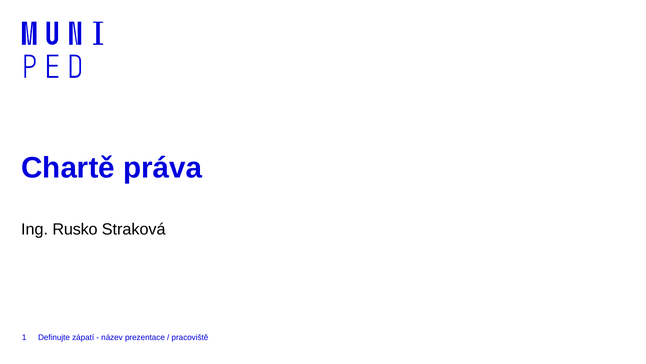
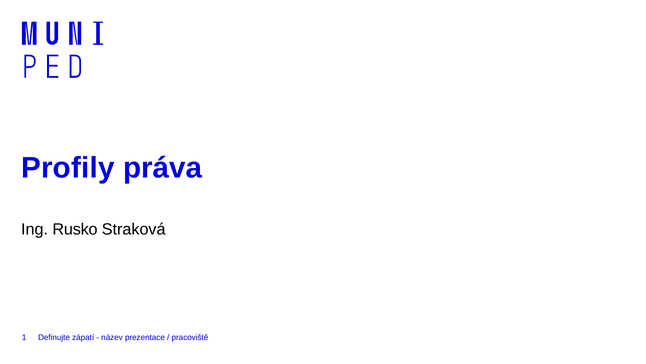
Chartě: Chartě -> Profily
